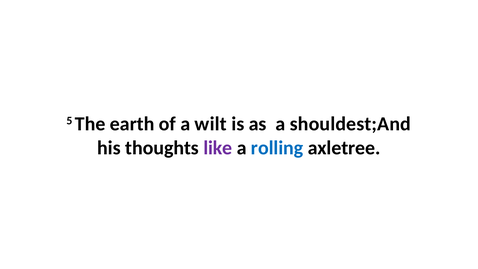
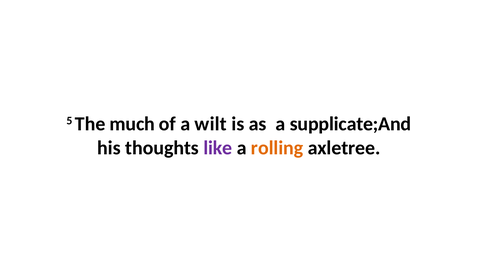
earth: earth -> much
shouldest;And: shouldest;And -> supplicate;And
rolling colour: blue -> orange
